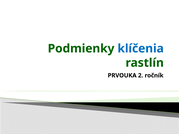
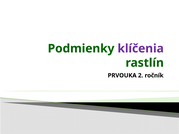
klíčenia colour: blue -> purple
